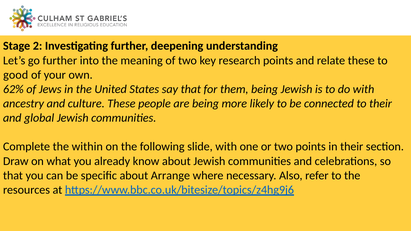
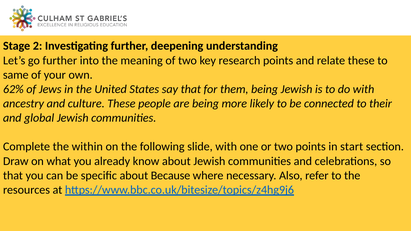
good: good -> same
in their: their -> start
Arrange: Arrange -> Because
